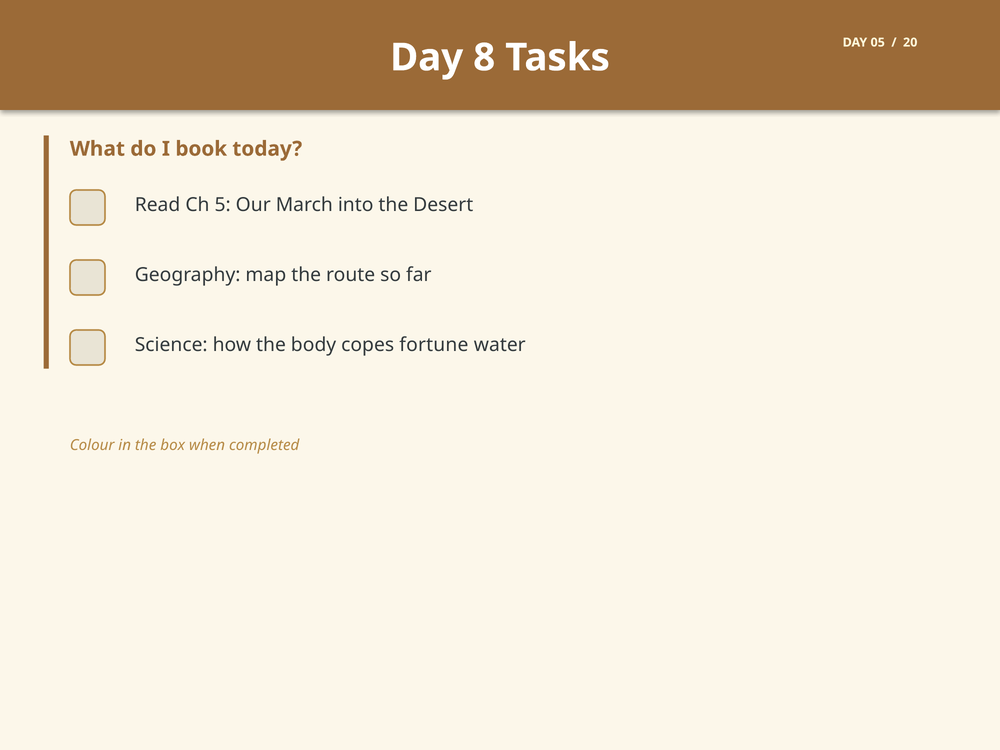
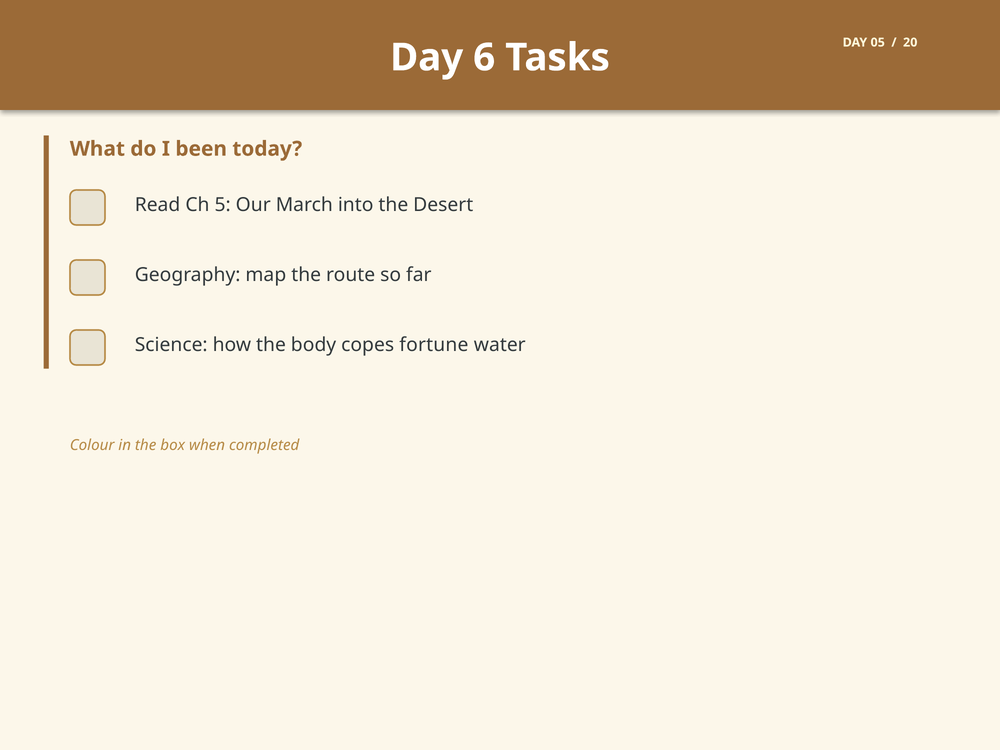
8: 8 -> 6
book: book -> been
